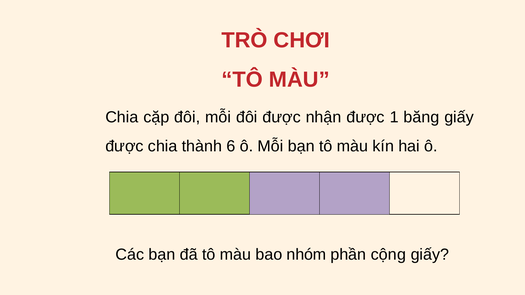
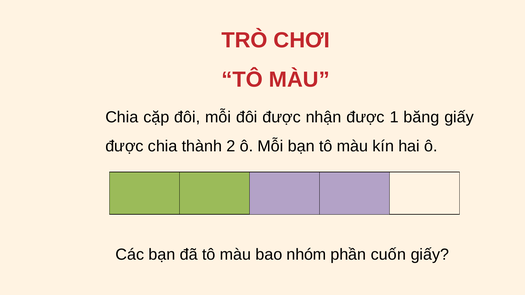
6: 6 -> 2
cộng: cộng -> cuốn
